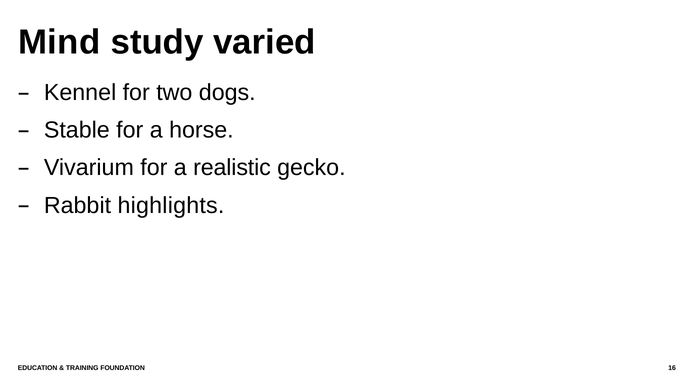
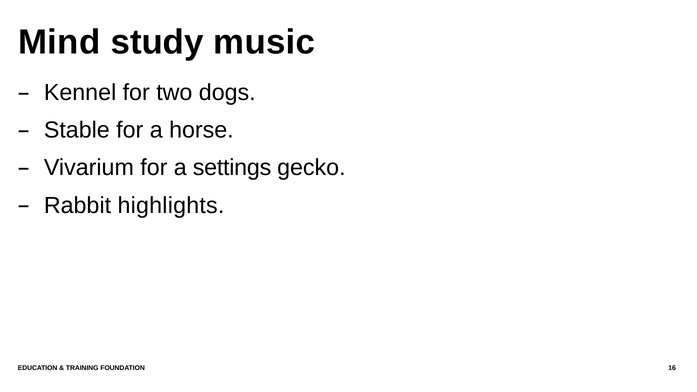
varied: varied -> music
realistic: realistic -> settings
